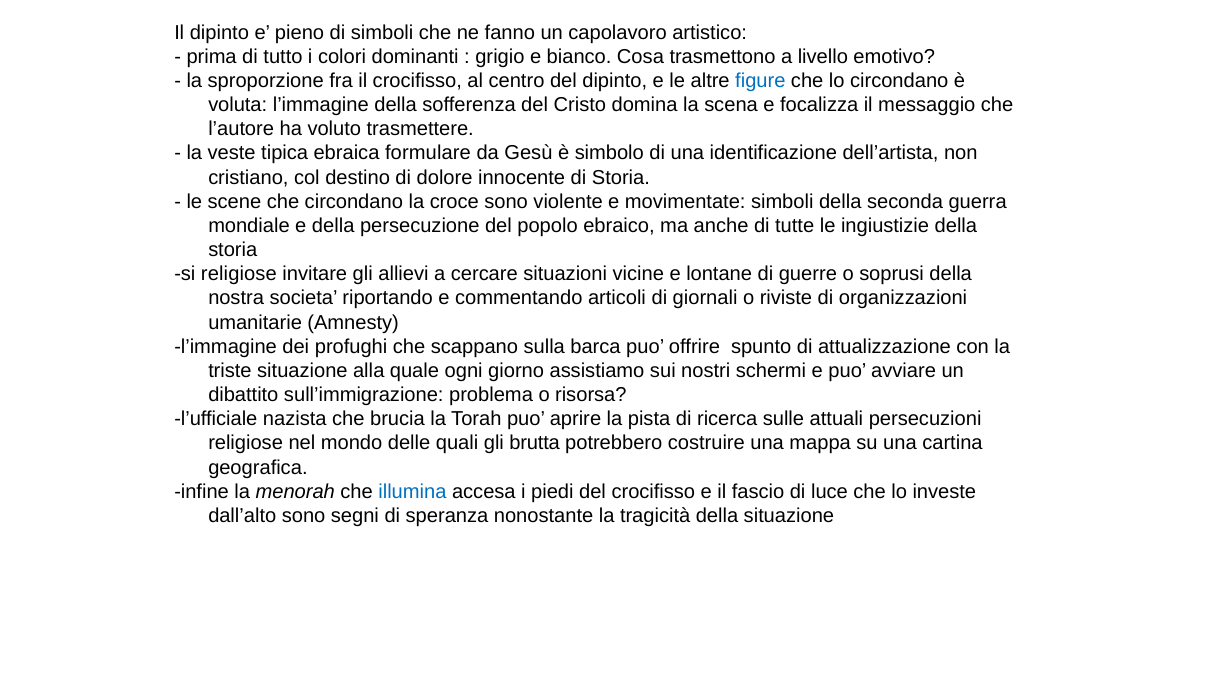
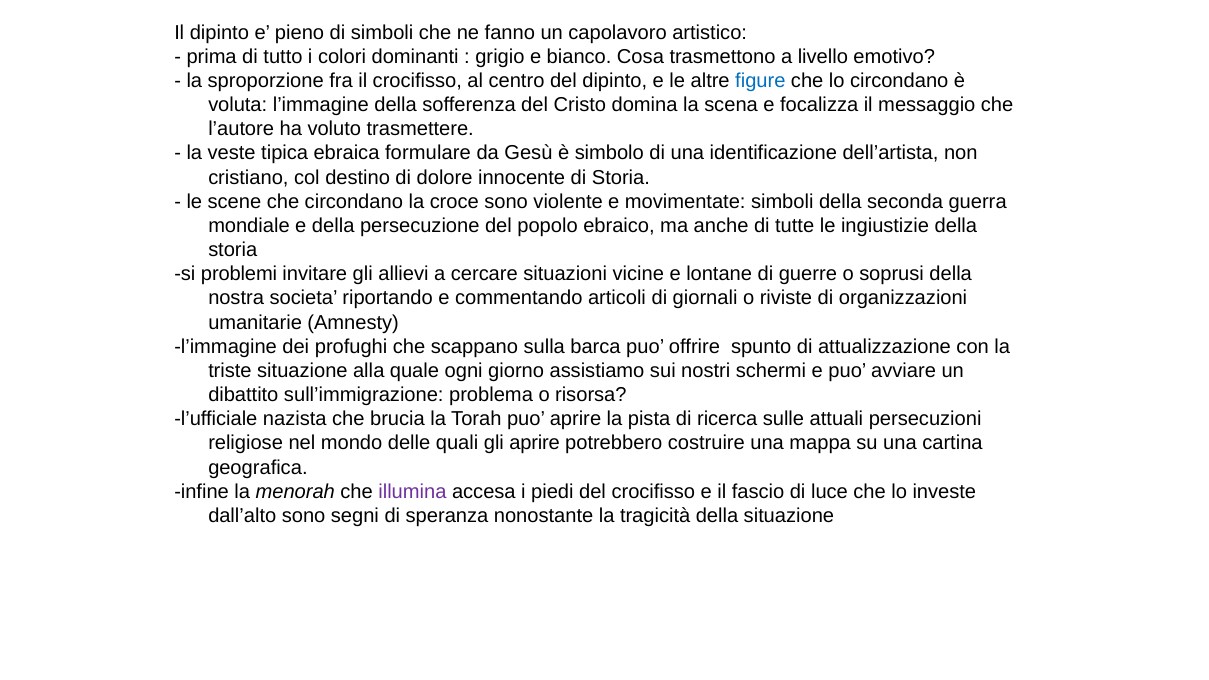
si religiose: religiose -> problemi
gli brutta: brutta -> aprire
illumina colour: blue -> purple
